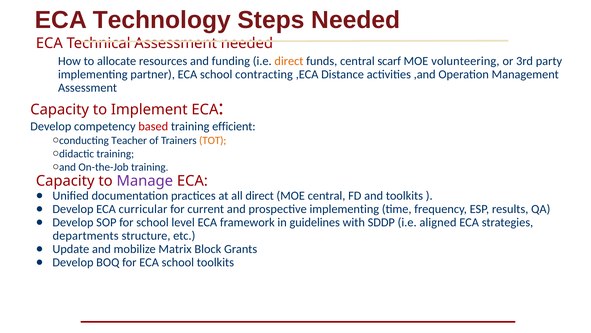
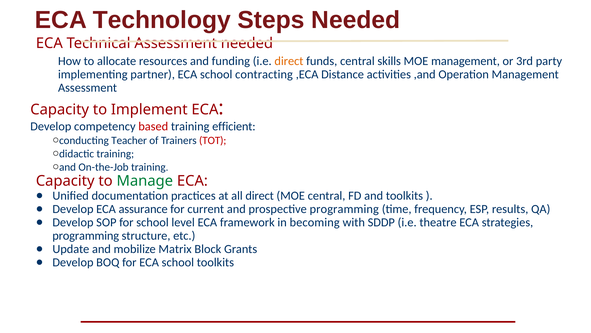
scarf: scarf -> skills
MOE volunteering: volunteering -> management
TOT colour: orange -> red
Manage colour: purple -> green
curricular: curricular -> assurance
prospective implementing: implementing -> programming
guidelines: guidelines -> becoming
aligned: aligned -> theatre
departments at (86, 235): departments -> programming
